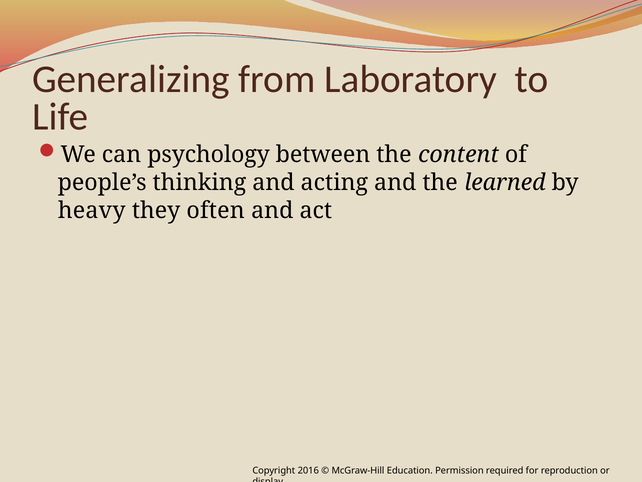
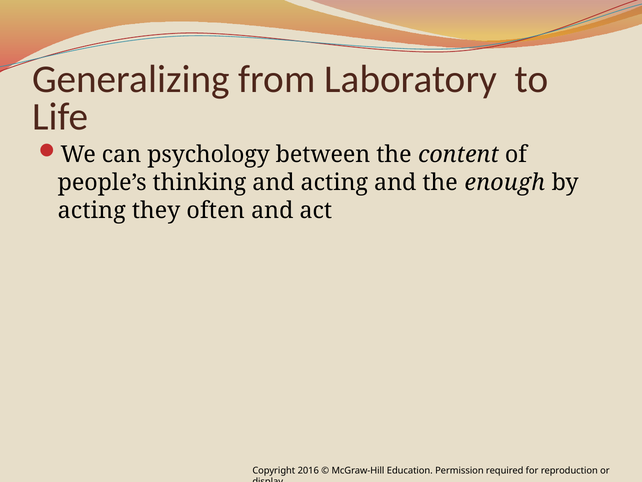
learned: learned -> enough
heavy at (92, 210): heavy -> acting
